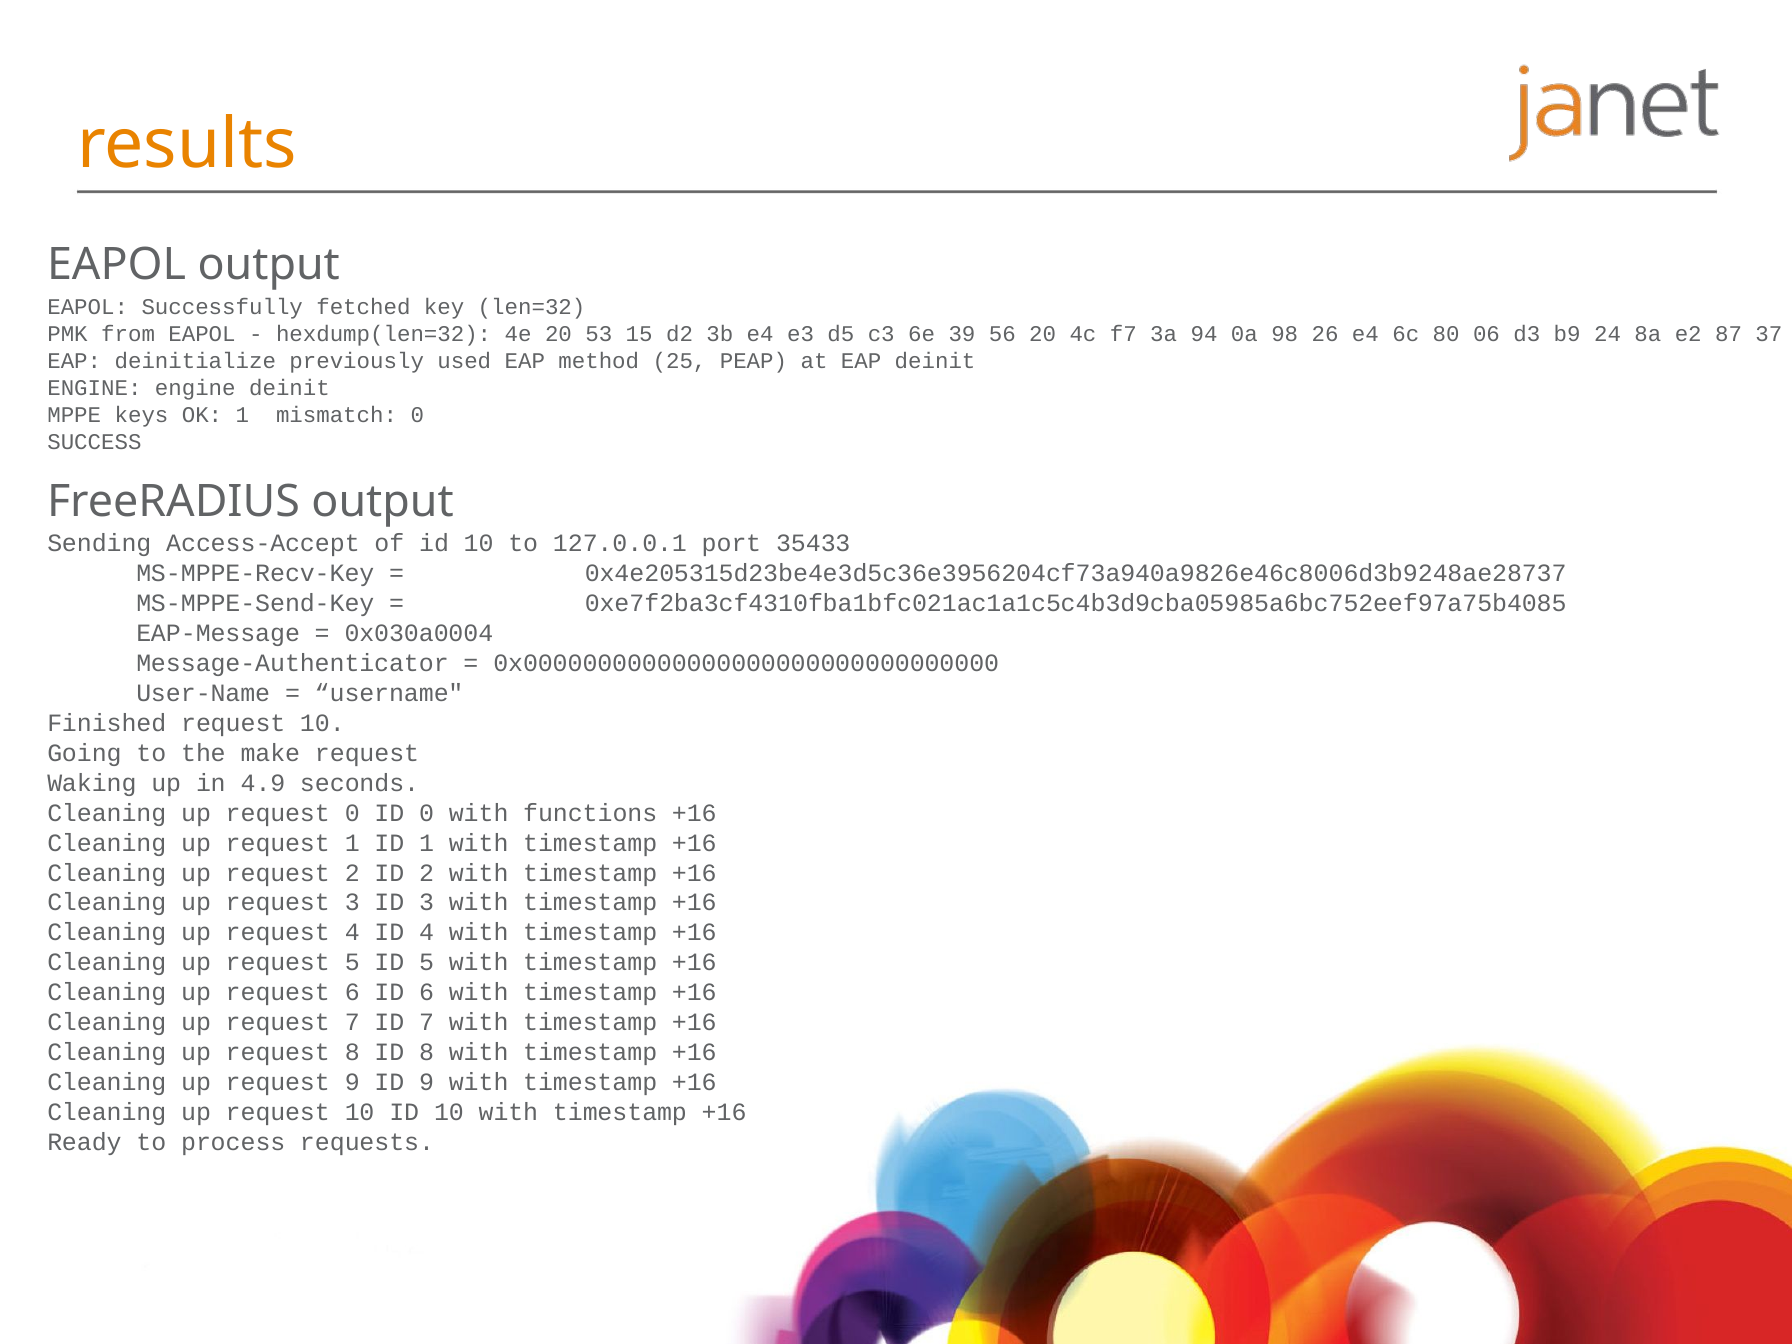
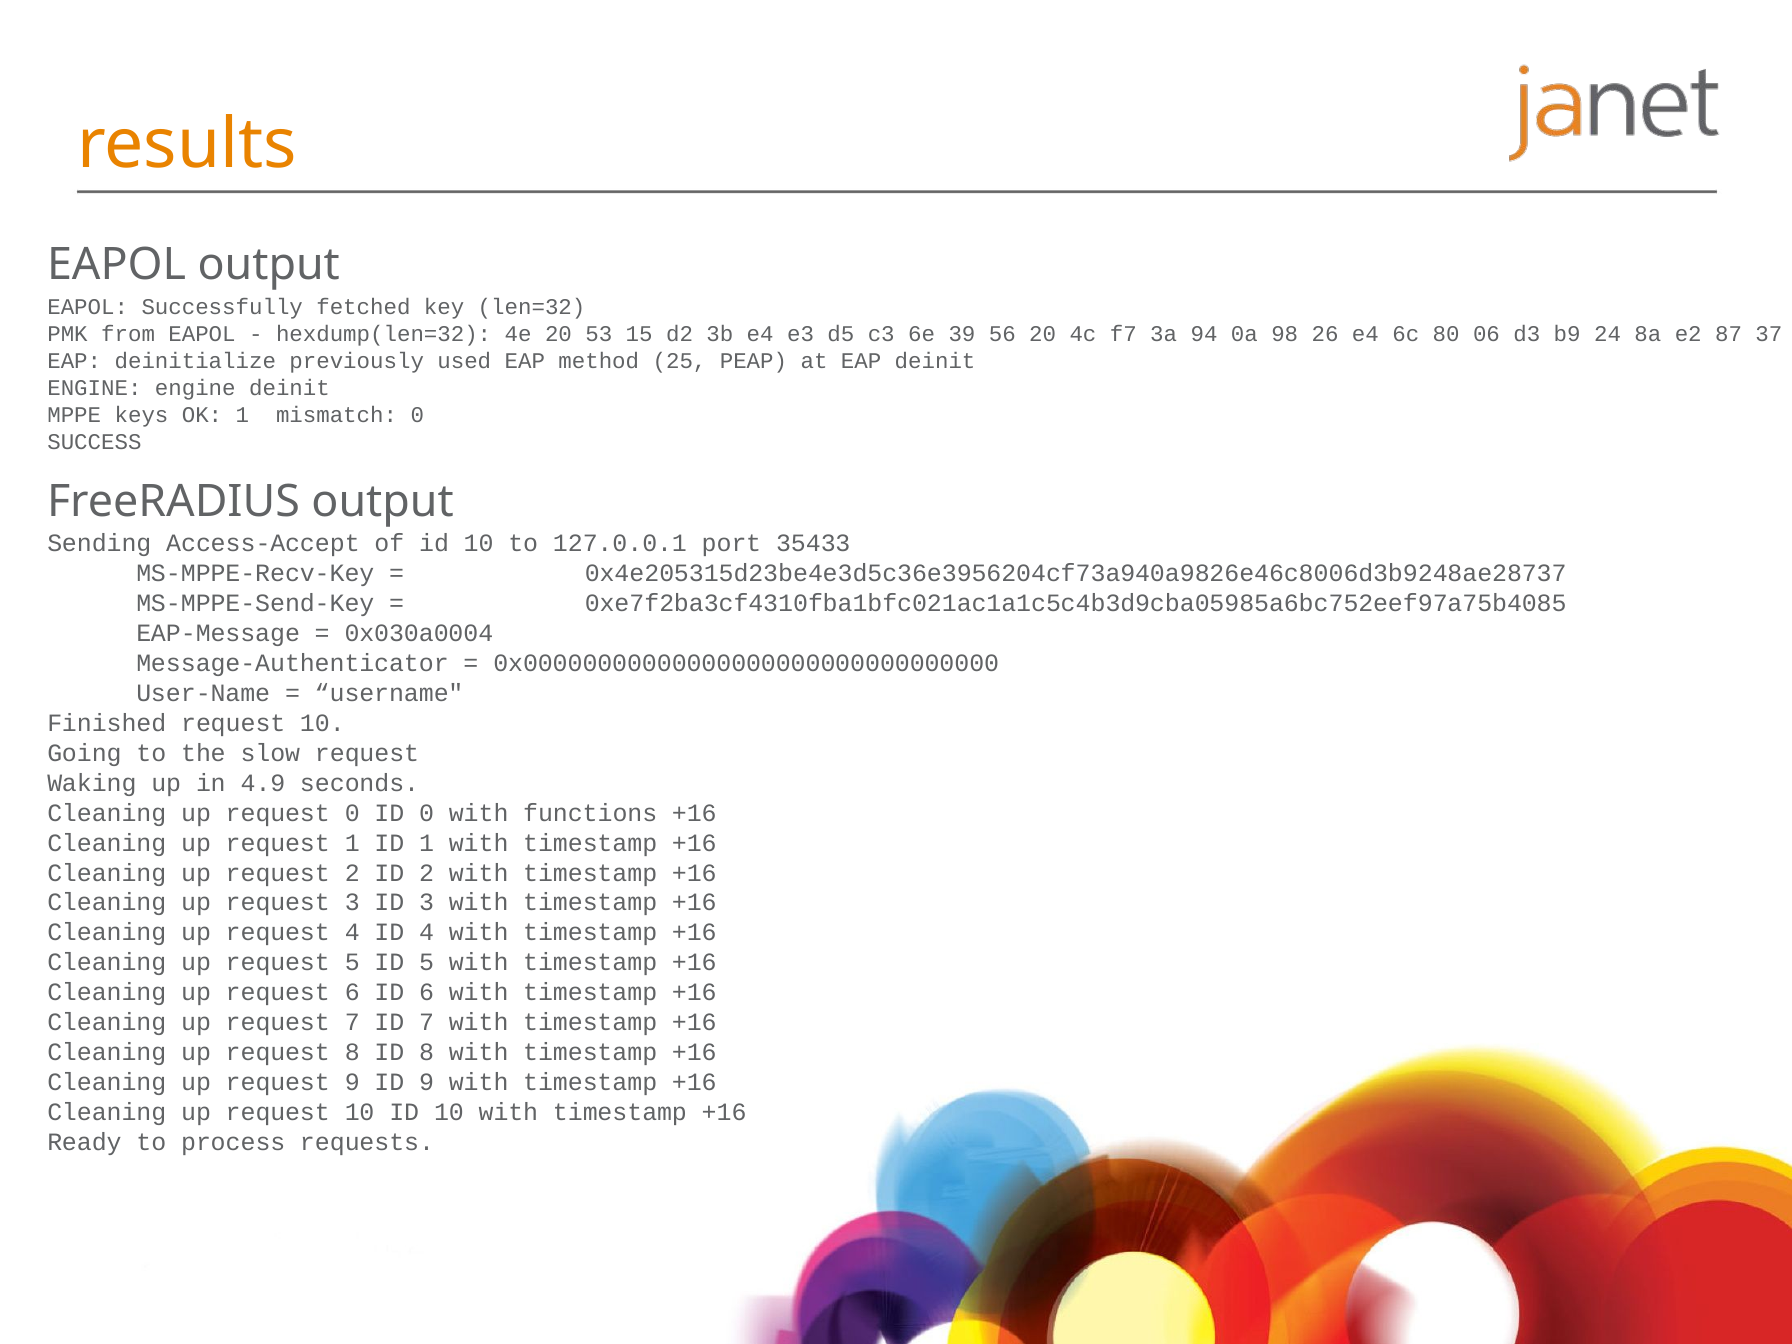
make: make -> slow
